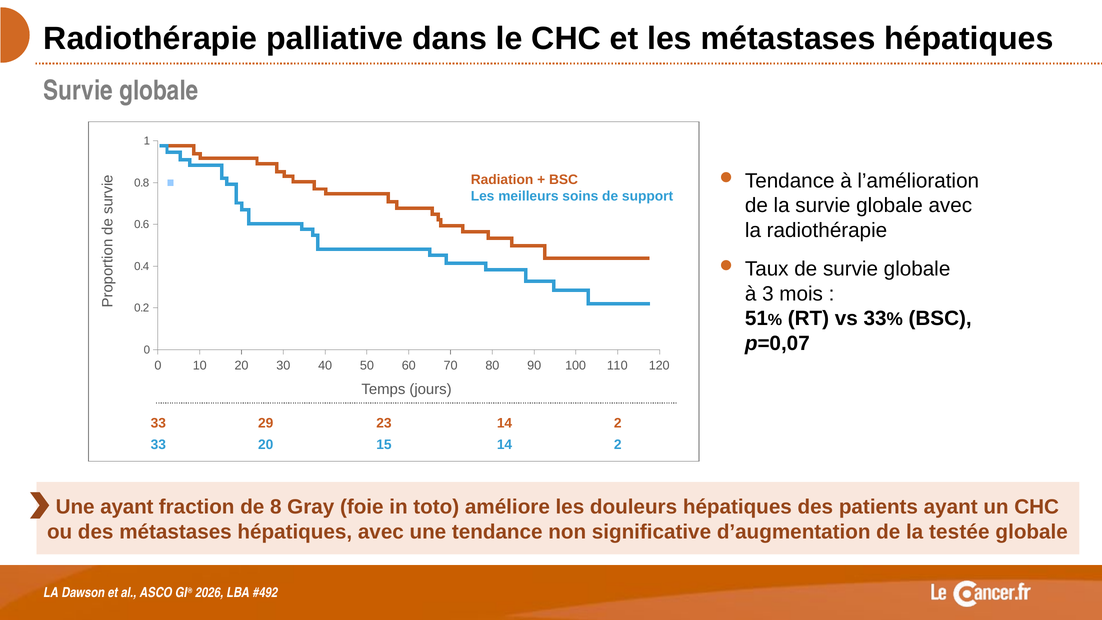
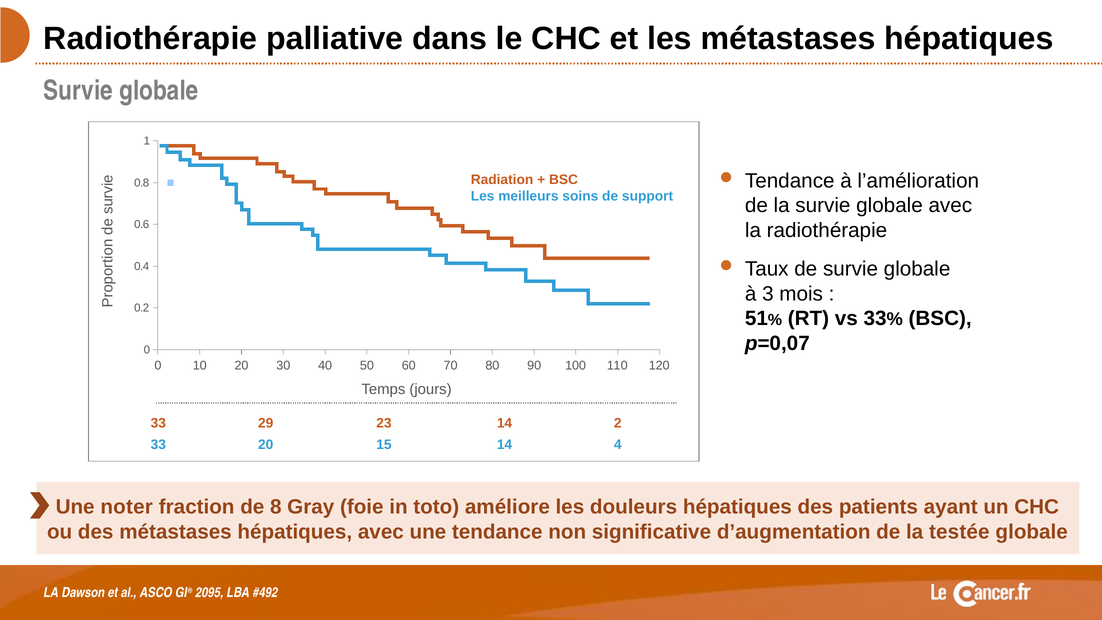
15 14 2: 2 -> 4
Une ayant: ayant -> noter
2026: 2026 -> 2095
